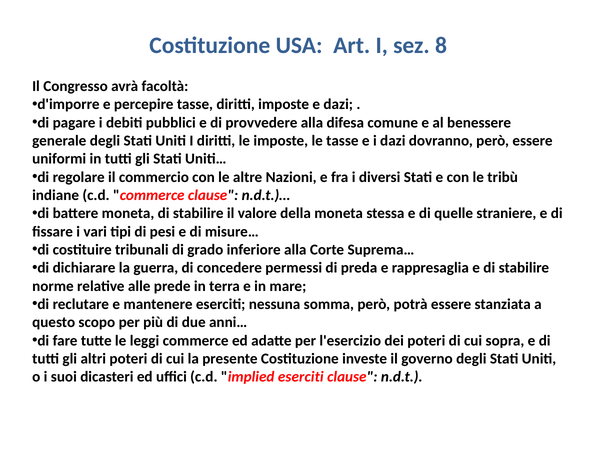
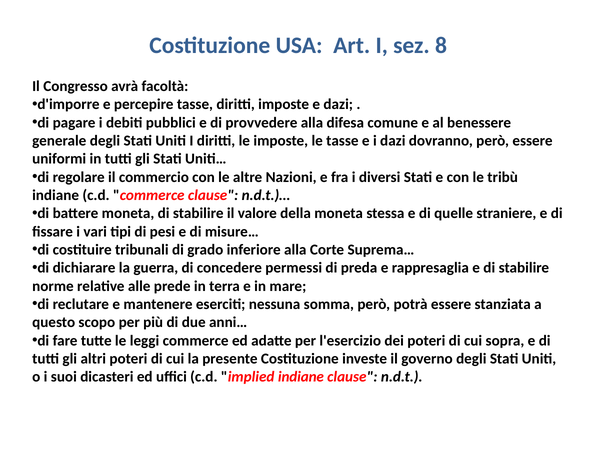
implied eserciti: eserciti -> indiane
